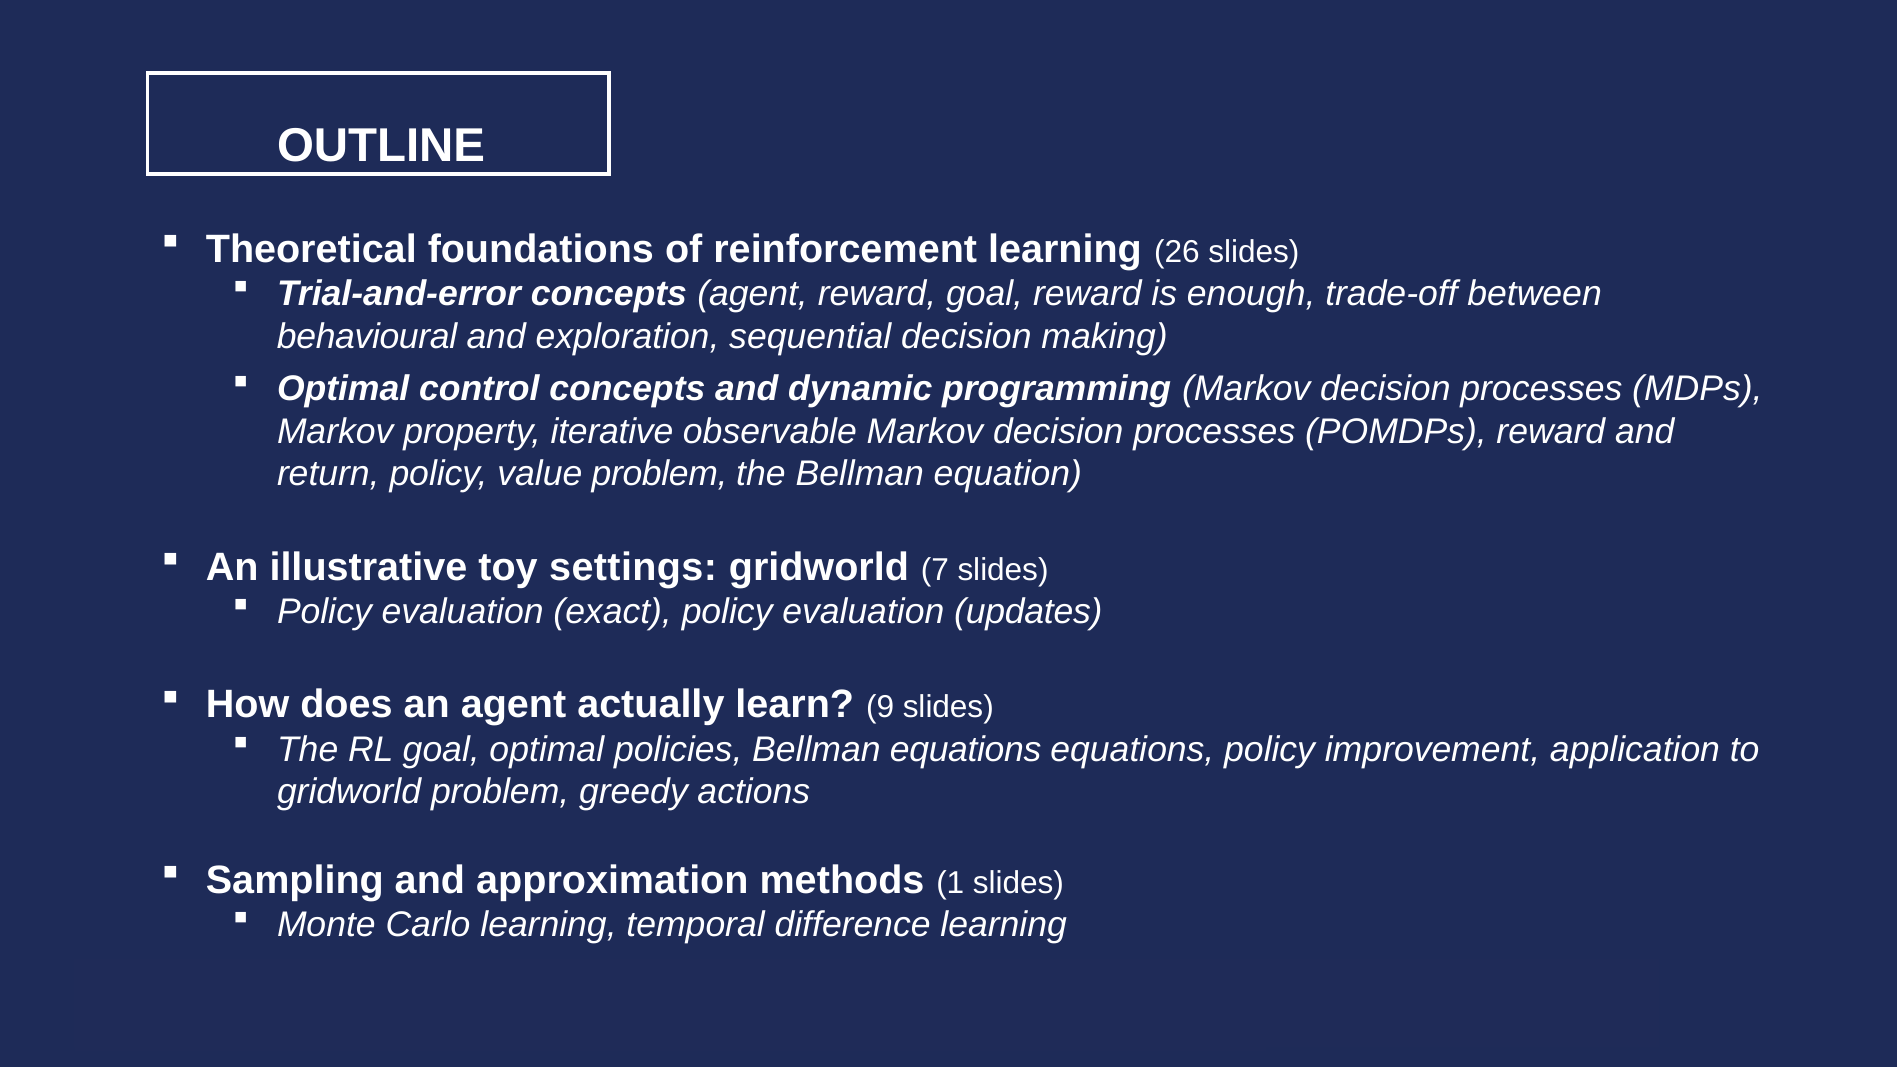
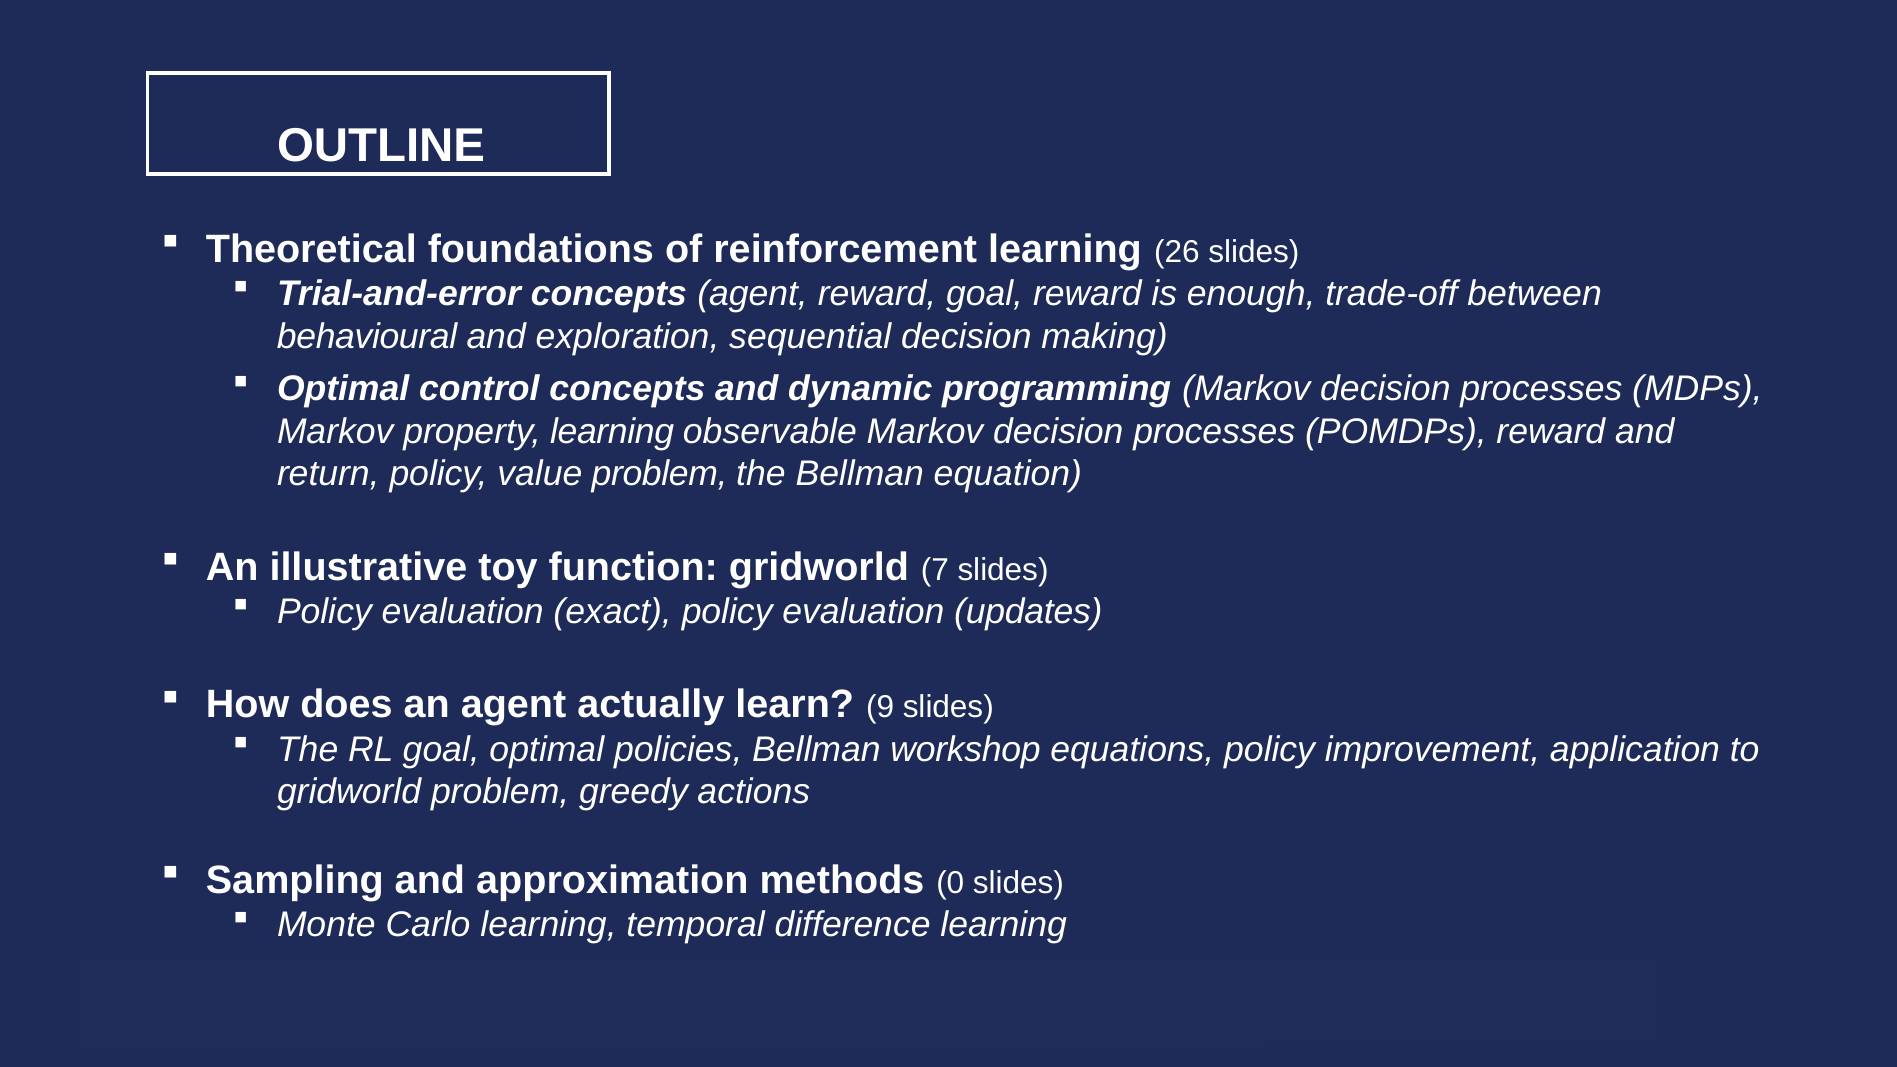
property iterative: iterative -> learning
settings: settings -> function
Bellman equations: equations -> workshop
1: 1 -> 0
